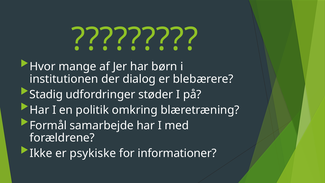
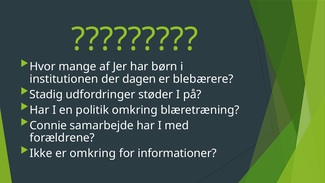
dialog: dialog -> dagen
Formål: Formål -> Connie
er psykiske: psykiske -> omkring
